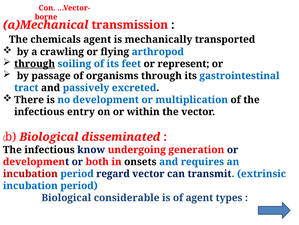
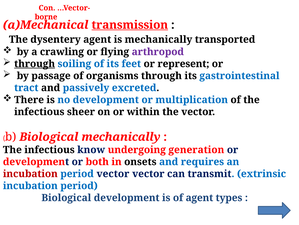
transmission underline: none -> present
chemicals: chemicals -> dysentery
arthropod colour: blue -> purple
entry: entry -> sheer
Biological disseminated: disseminated -> mechanically
period regard: regard -> vector
Biological considerable: considerable -> development
